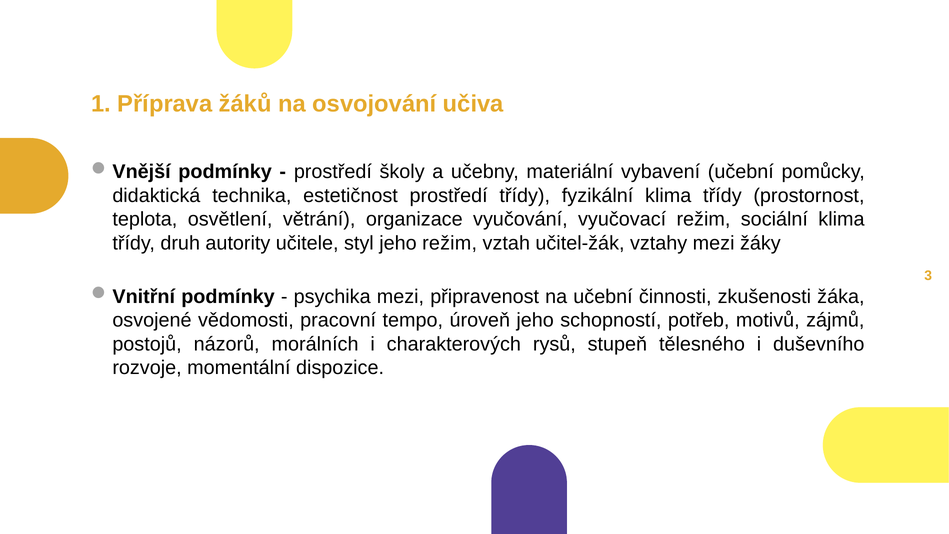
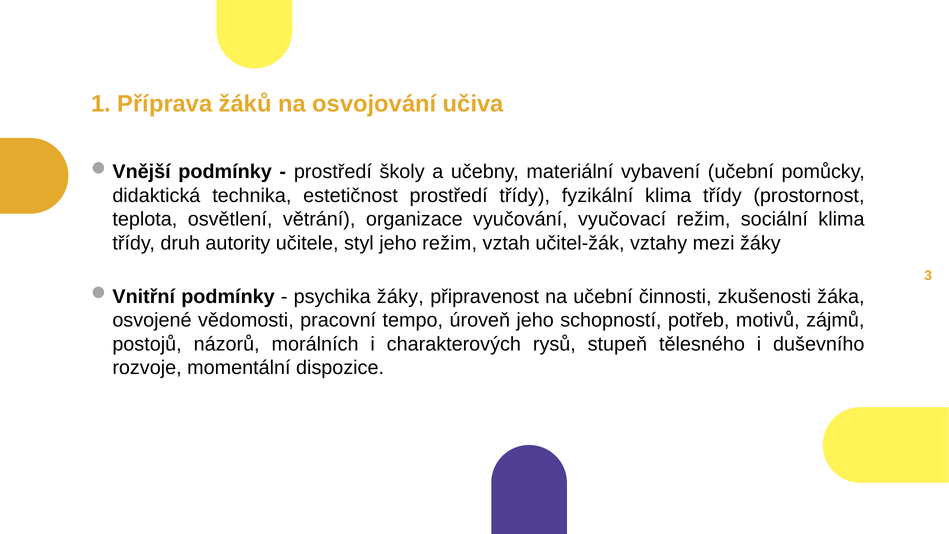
psychika mezi: mezi -> žáky
